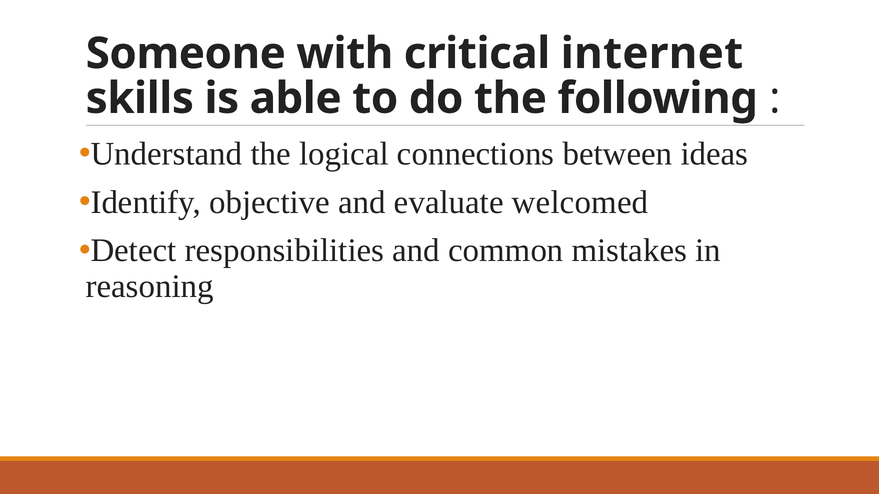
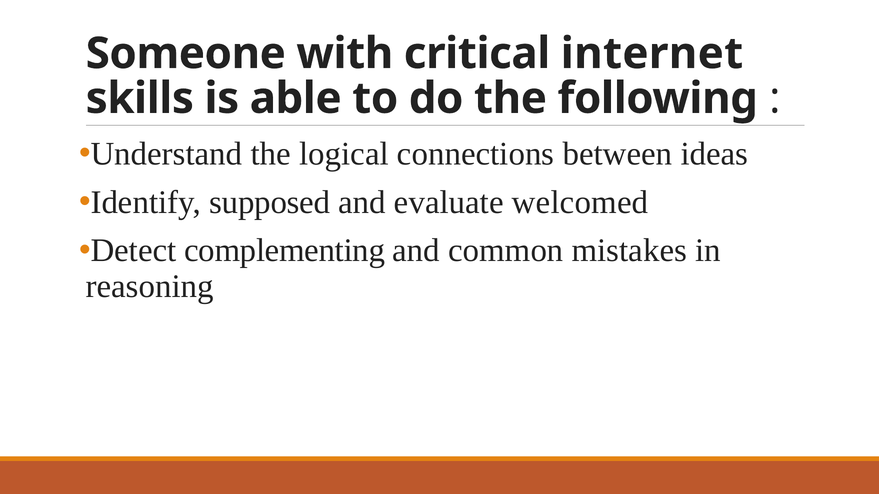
objective: objective -> supposed
responsibilities: responsibilities -> complementing
